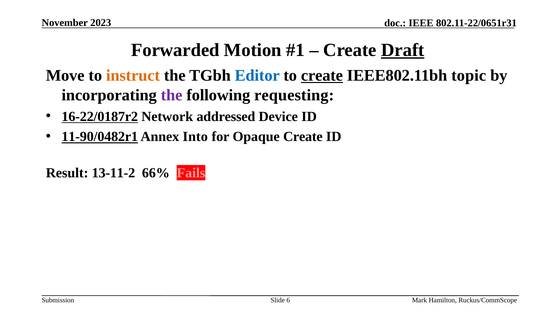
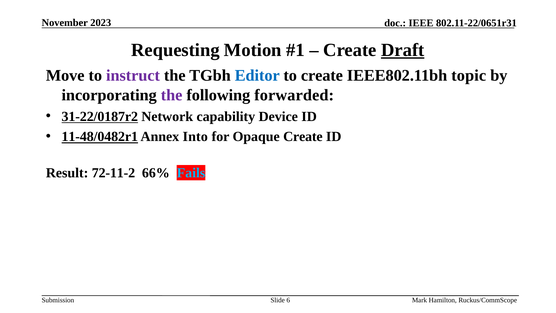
Forwarded: Forwarded -> Requesting
instruct colour: orange -> purple
create at (322, 76) underline: present -> none
requesting: requesting -> forwarded
16-22/0187r2: 16-22/0187r2 -> 31-22/0187r2
addressed: addressed -> capability
11-90/0482r1: 11-90/0482r1 -> 11-48/0482r1
13-11-2: 13-11-2 -> 72-11-2
Fails colour: pink -> light blue
